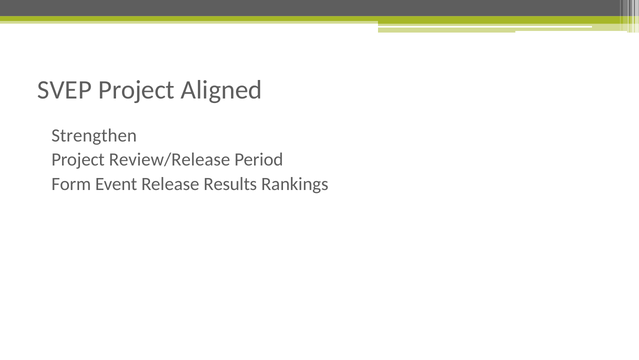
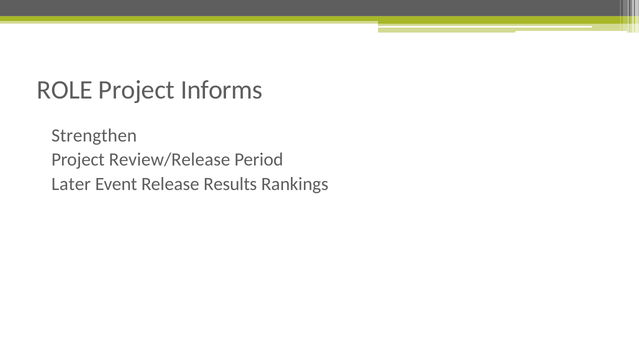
SVEP: SVEP -> ROLE
Aligned: Aligned -> Informs
Form: Form -> Later
